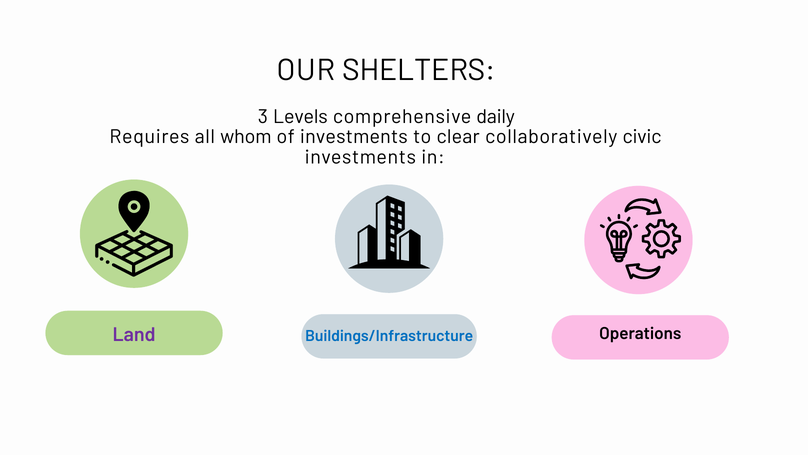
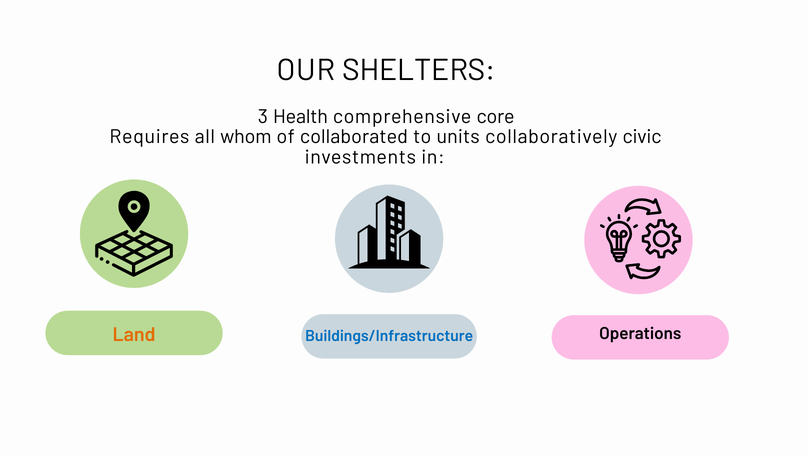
Levels: Levels -> Health
daily: daily -> core
of investments: investments -> collaborated
clear: clear -> units
Land colour: purple -> orange
